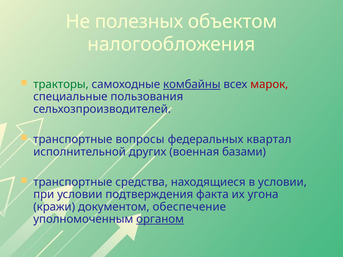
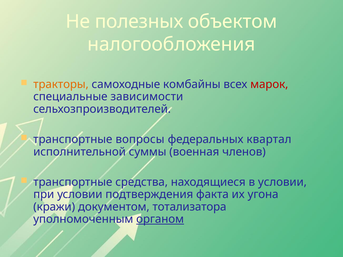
тракторы colour: green -> orange
комбайны underline: present -> none
пользования: пользования -> зависимости
других: других -> суммы
базами: базами -> членов
обеспечение: обеспечение -> тотализатора
